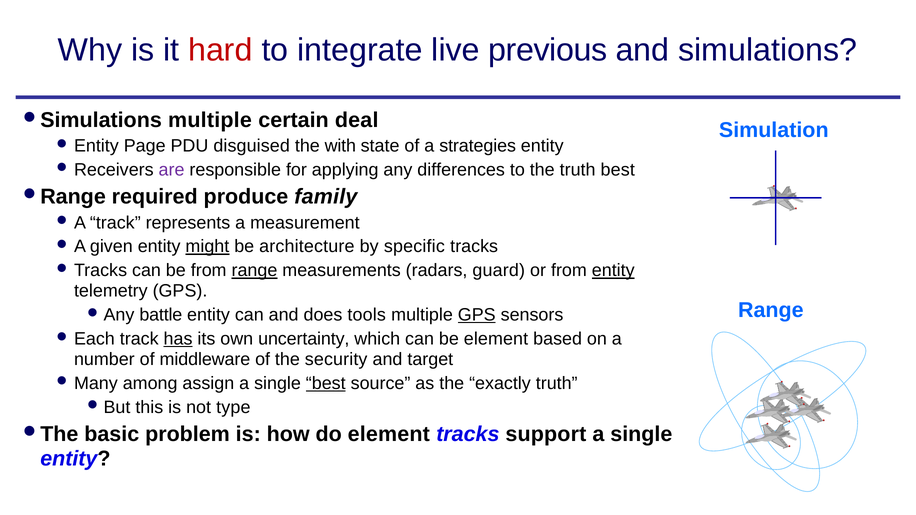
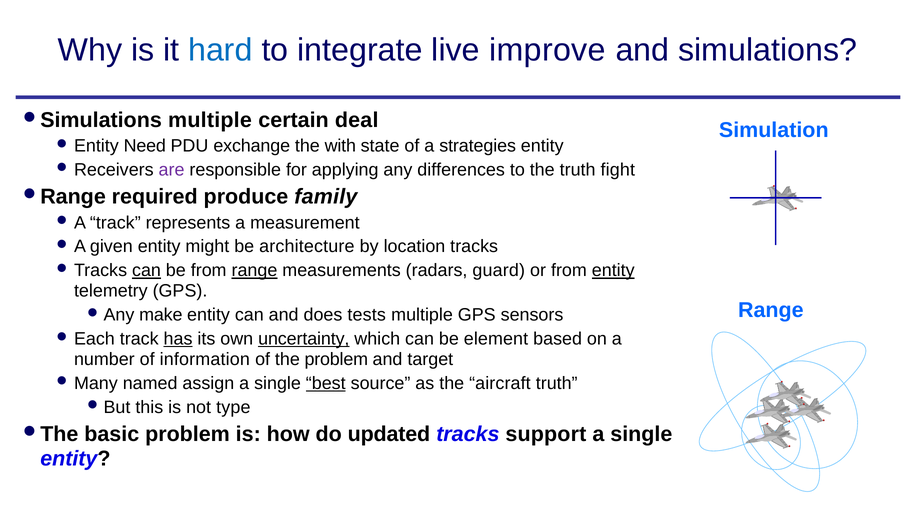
hard colour: red -> blue
previous: previous -> improve
Page: Page -> Need
disguised: disguised -> exchange
truth best: best -> fight
might underline: present -> none
specific: specific -> location
can at (146, 271) underline: none -> present
battle: battle -> make
tools: tools -> tests
GPS at (477, 315) underline: present -> none
uncertainty underline: none -> present
middleware: middleware -> information
the security: security -> problem
among: among -> named
exactly: exactly -> aircraft
do element: element -> updated
